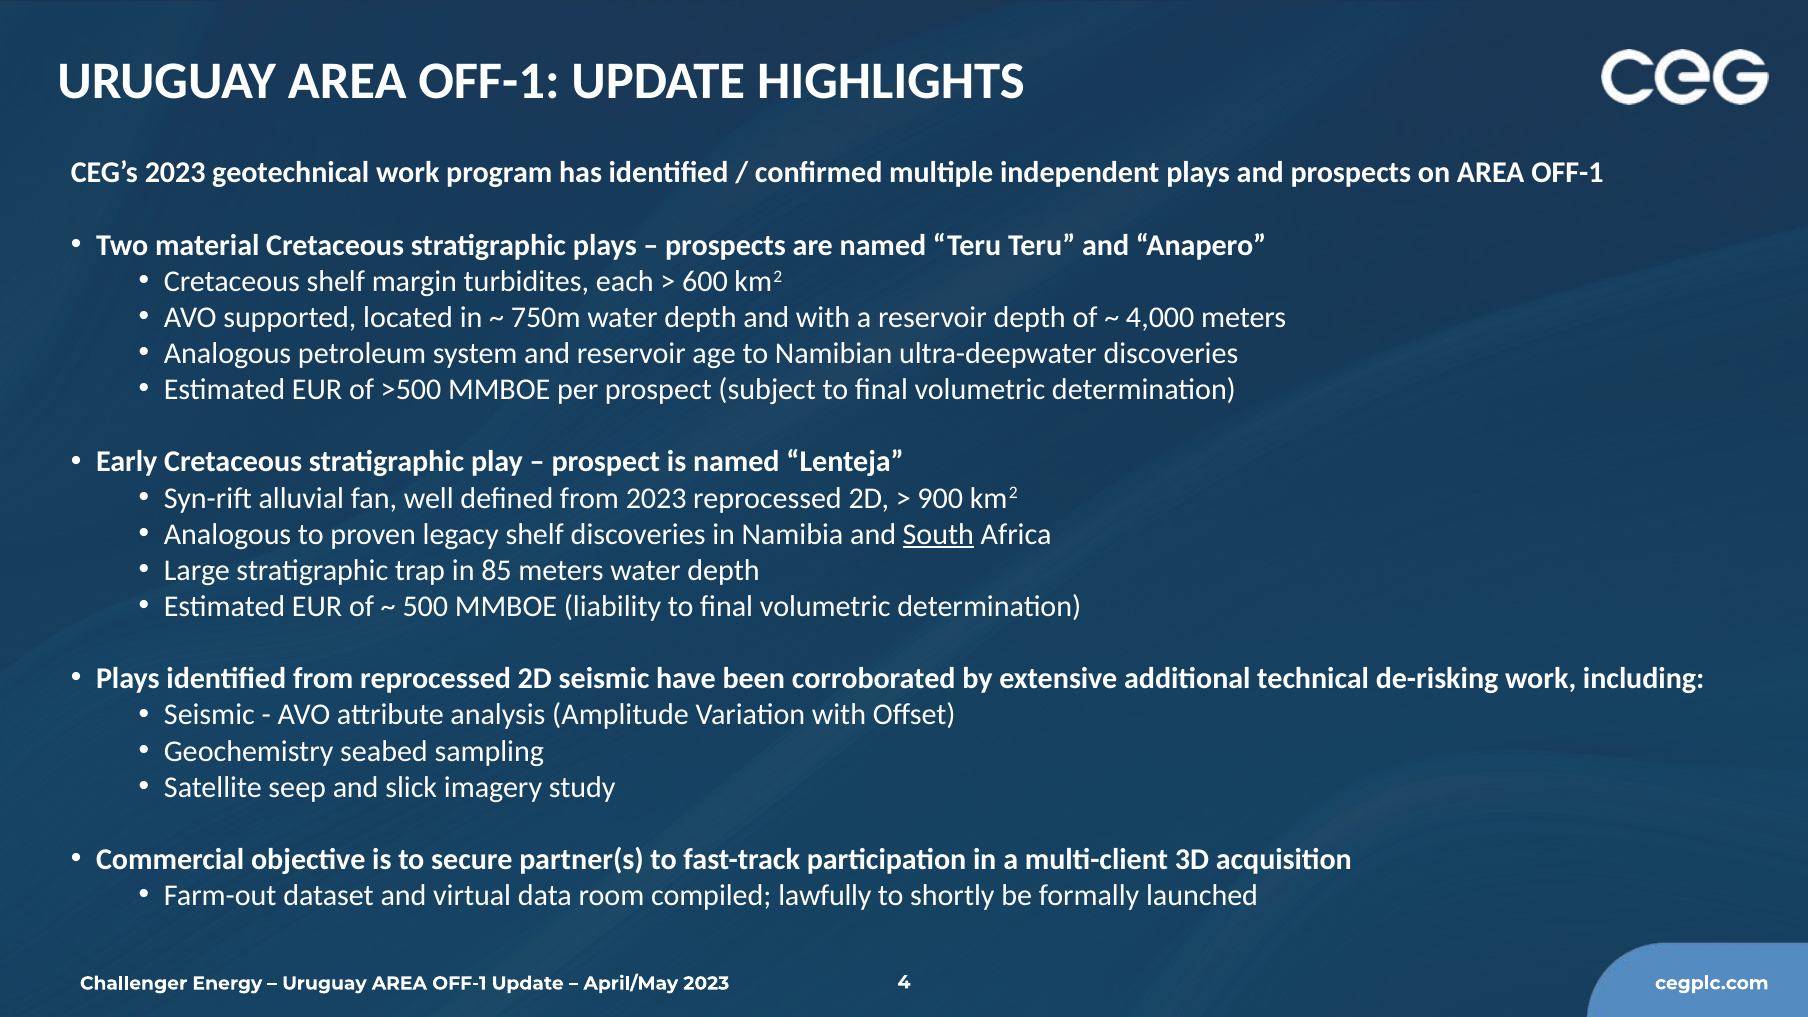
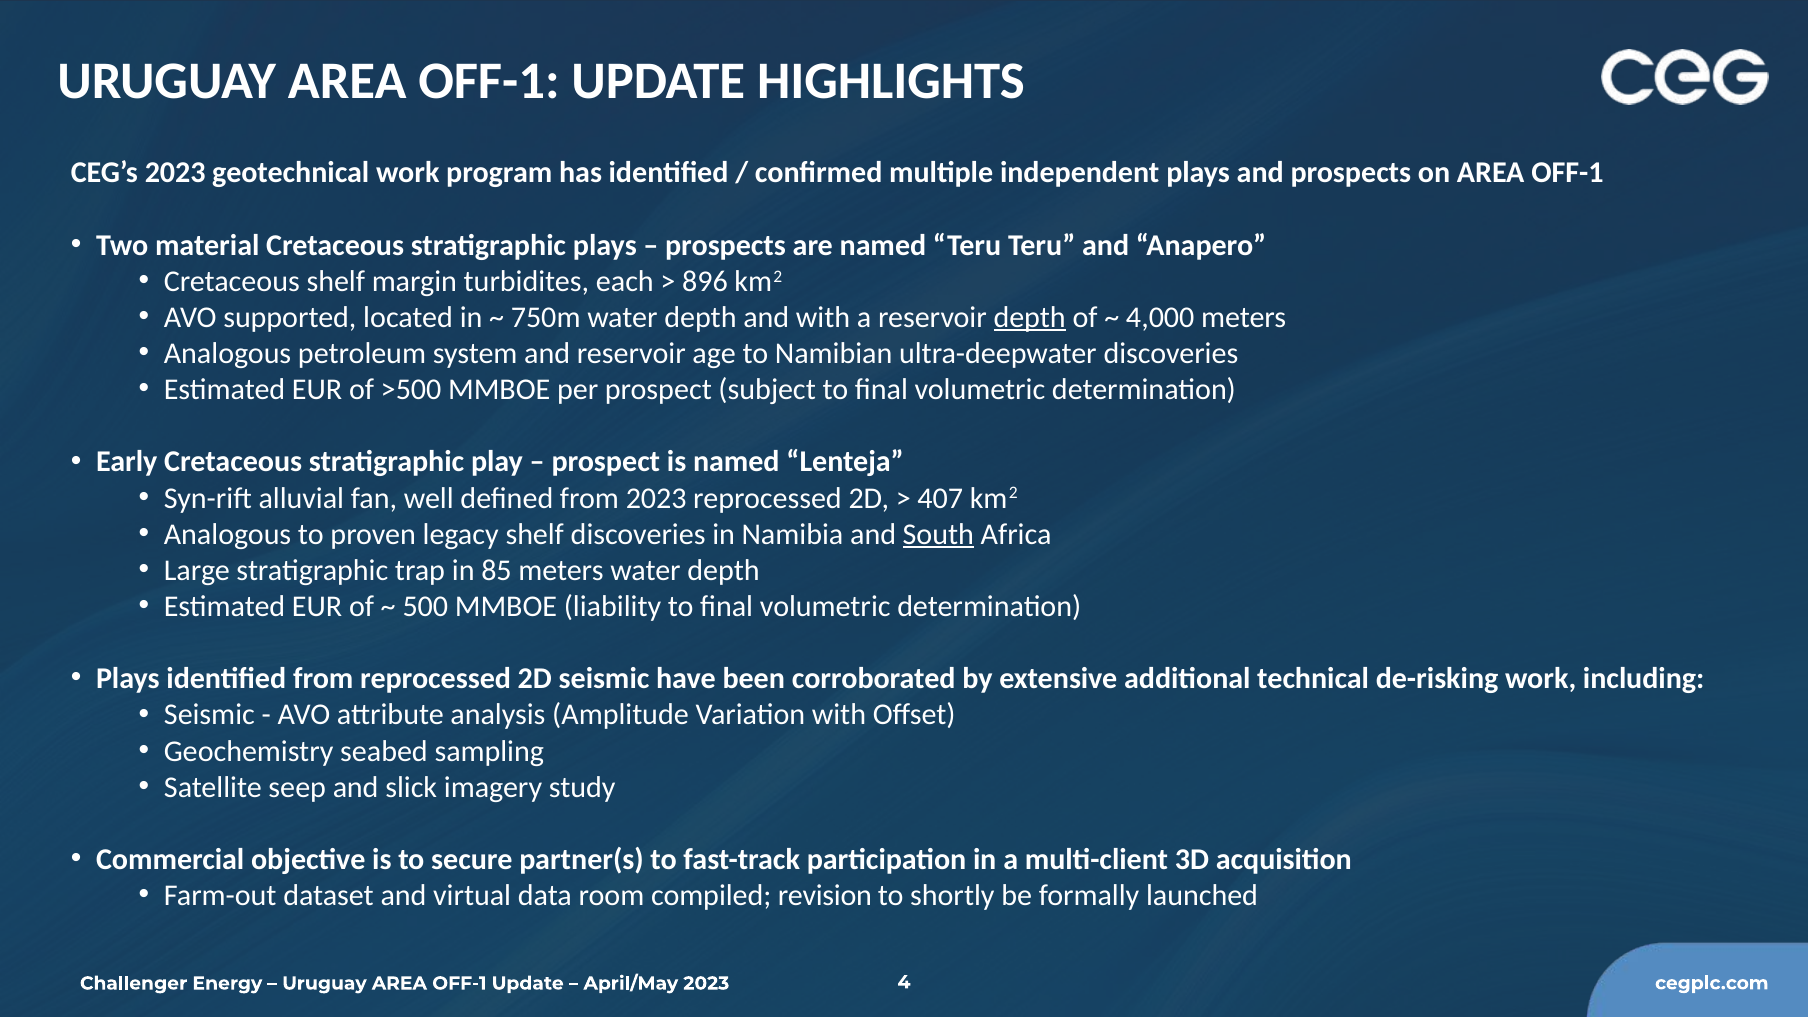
600: 600 -> 896
depth at (1030, 317) underline: none -> present
900: 900 -> 407
lawfully: lawfully -> revision
